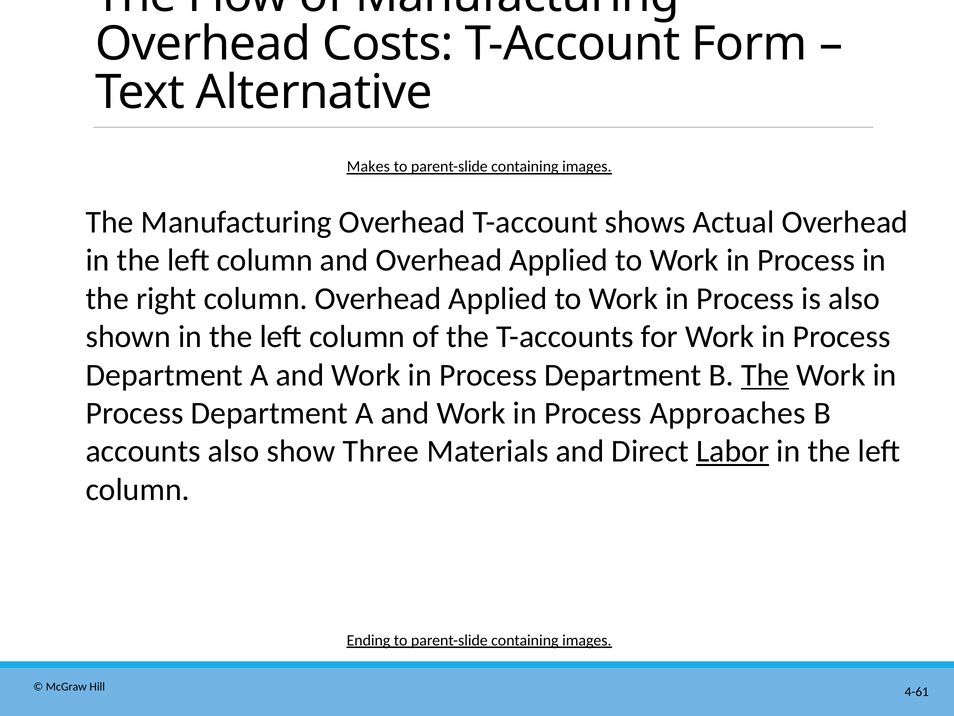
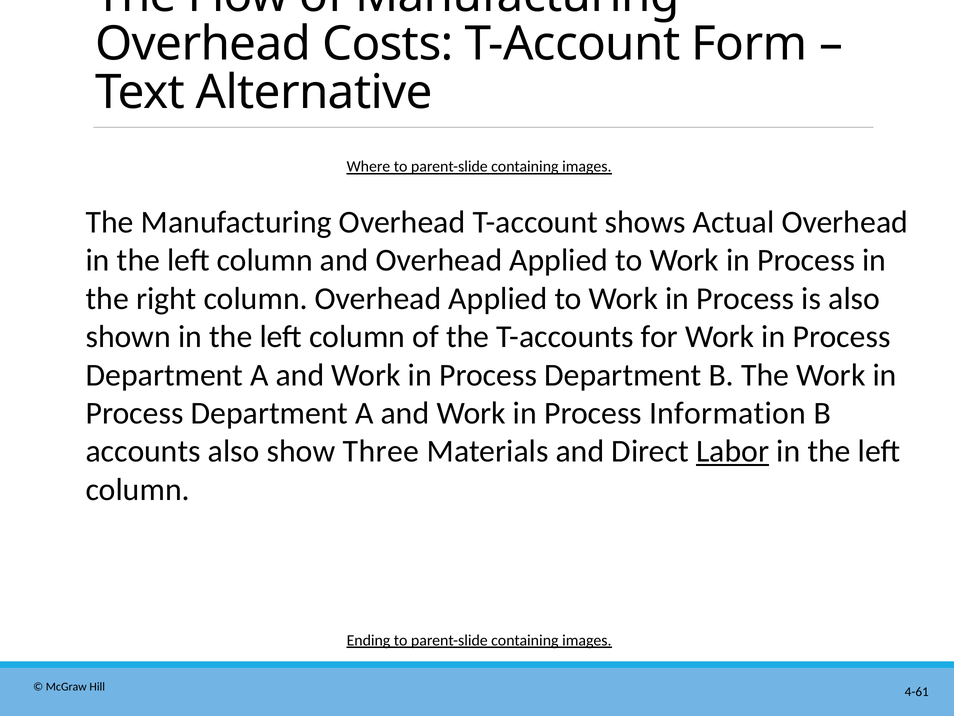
Makes: Makes -> Where
The at (765, 375) underline: present -> none
Approaches: Approaches -> Information
